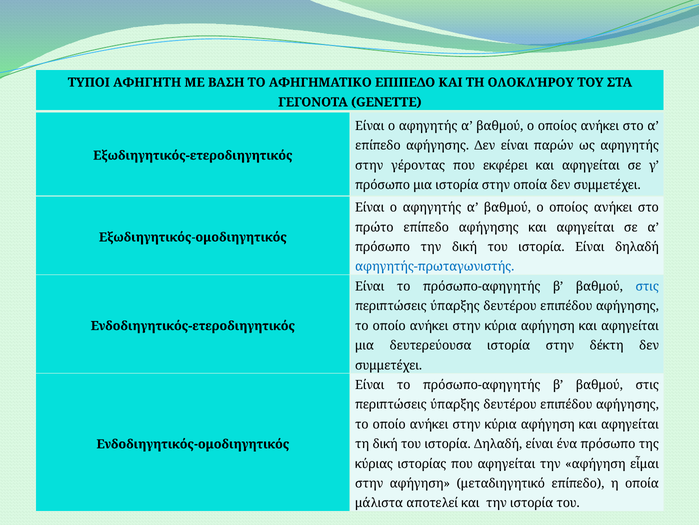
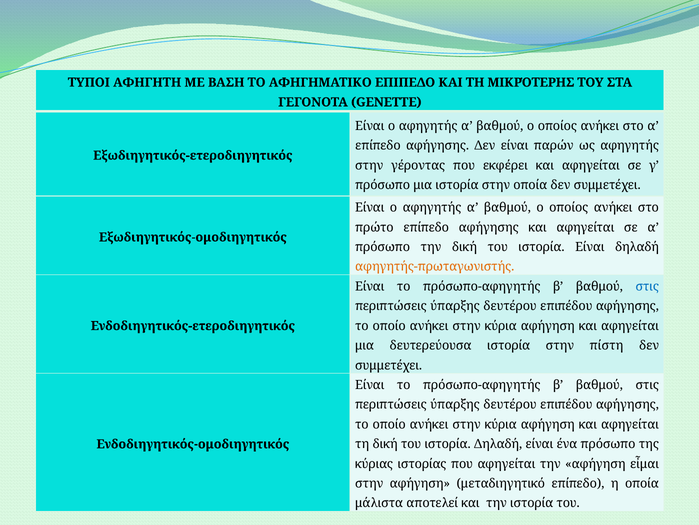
ΟΛΟΚΛΉΡΟΥ: ΟΛΟΚΛΉΡΟΥ -> ΜΙΚΡΌΤΕΡΗΣ
αφηγητής-πρωταγωνιστής colour: blue -> orange
δέκτη: δέκτη -> πίστη
